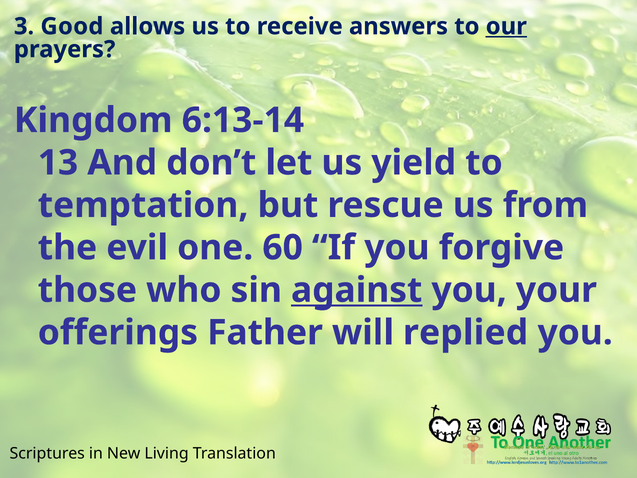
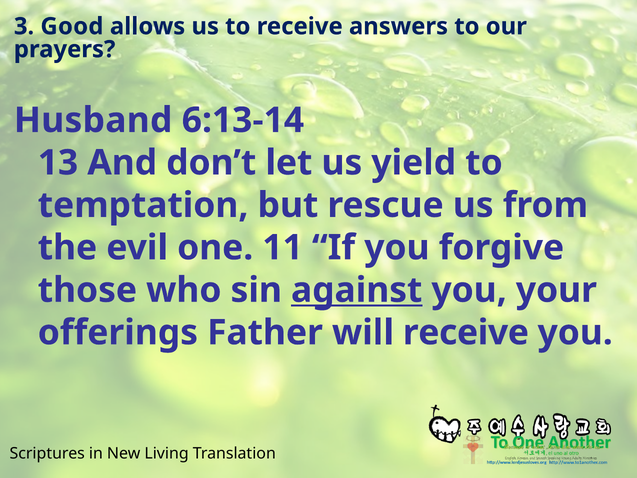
our underline: present -> none
Kingdom: Kingdom -> Husband
60: 60 -> 11
will replied: replied -> receive
